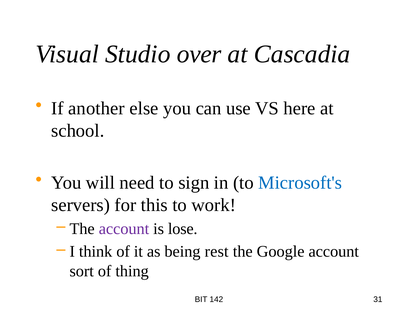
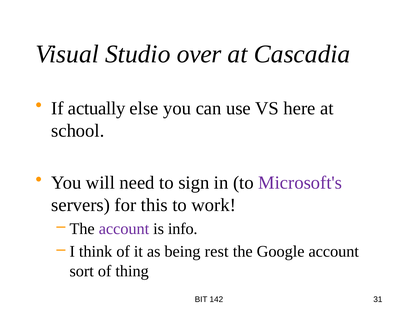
another: another -> actually
Microsoft's colour: blue -> purple
lose: lose -> info
